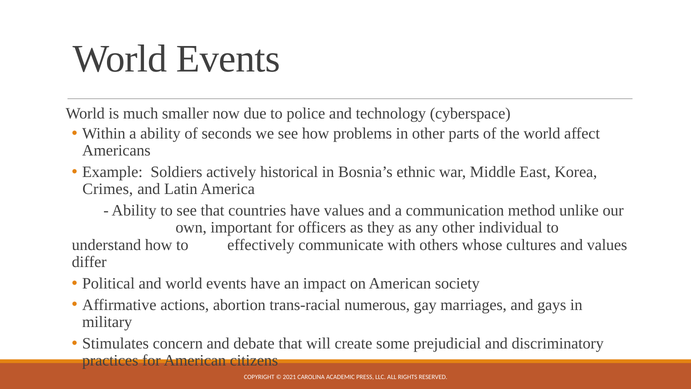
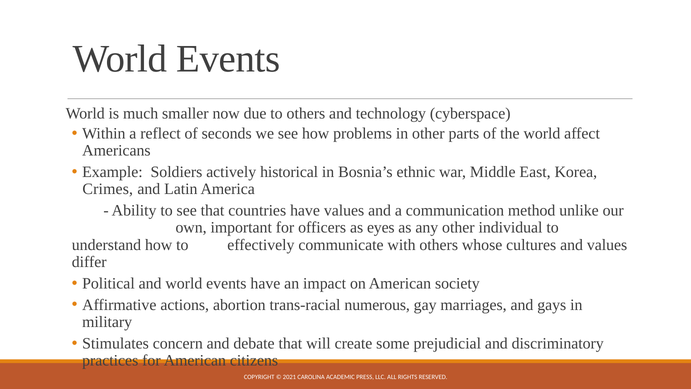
to police: police -> others
a ability: ability -> reflect
they: they -> eyes
